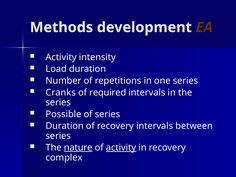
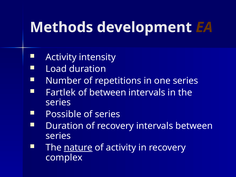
Cranks: Cranks -> Fartlek
of required: required -> between
activity at (121, 148) underline: present -> none
